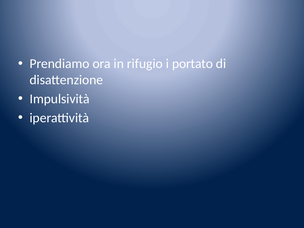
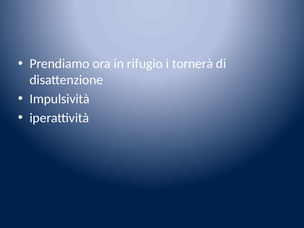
portato: portato -> tornerà
